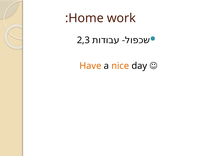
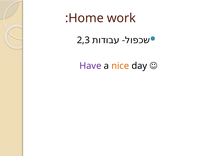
Have colour: orange -> purple
